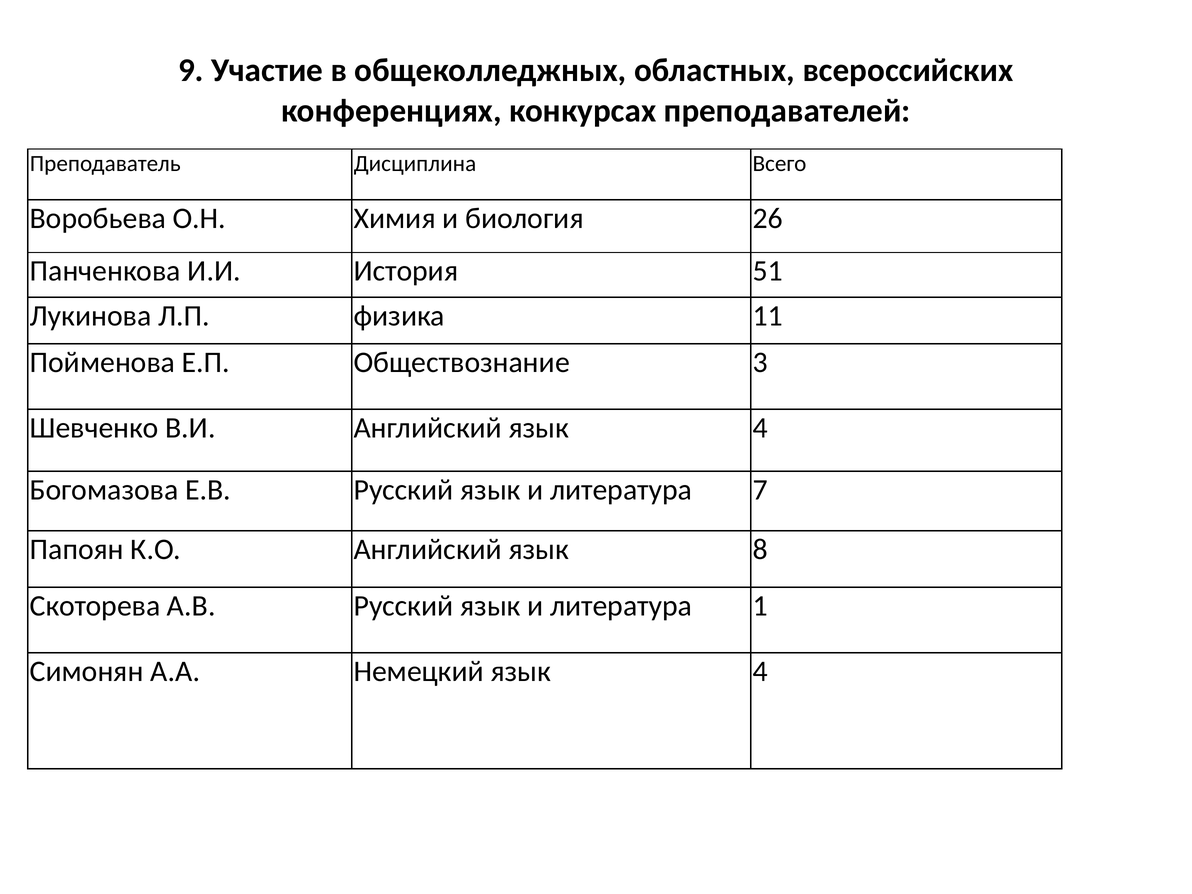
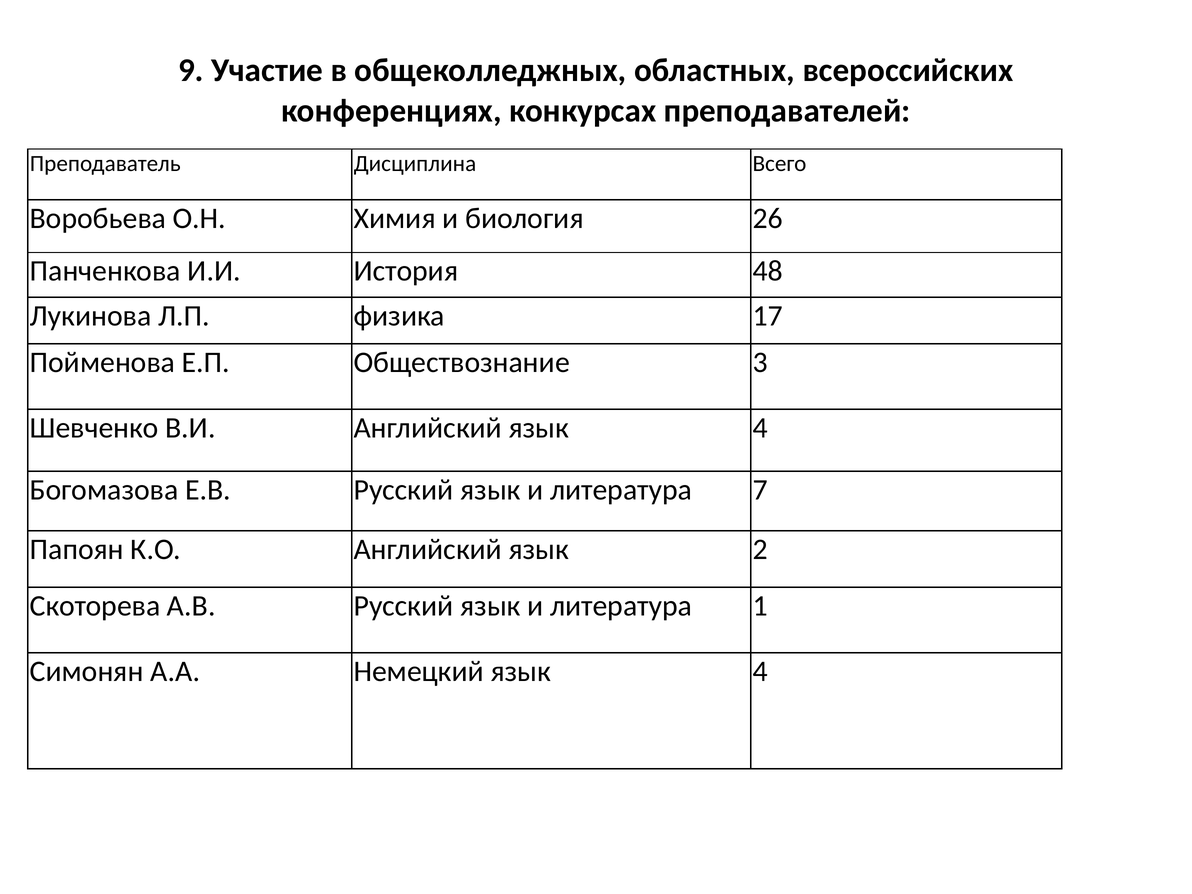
51: 51 -> 48
11: 11 -> 17
8: 8 -> 2
